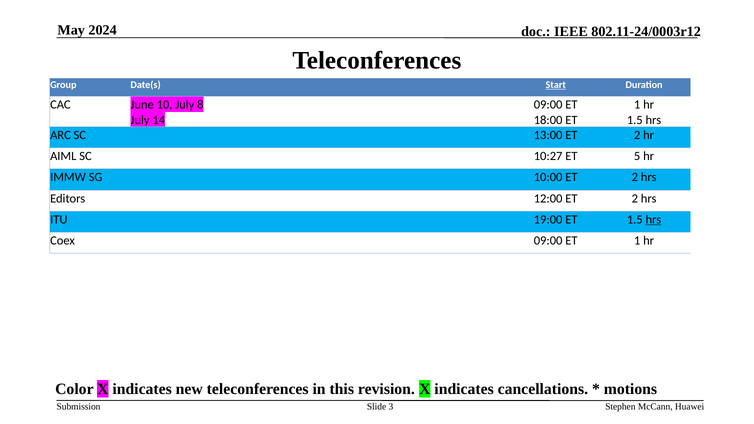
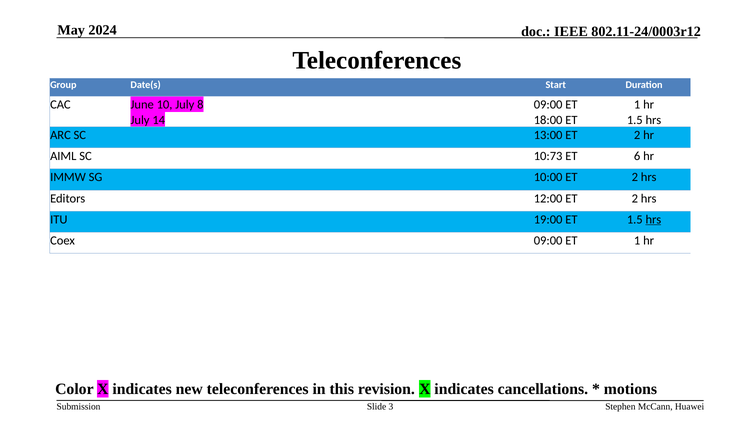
Start underline: present -> none
10:27: 10:27 -> 10:73
5: 5 -> 6
